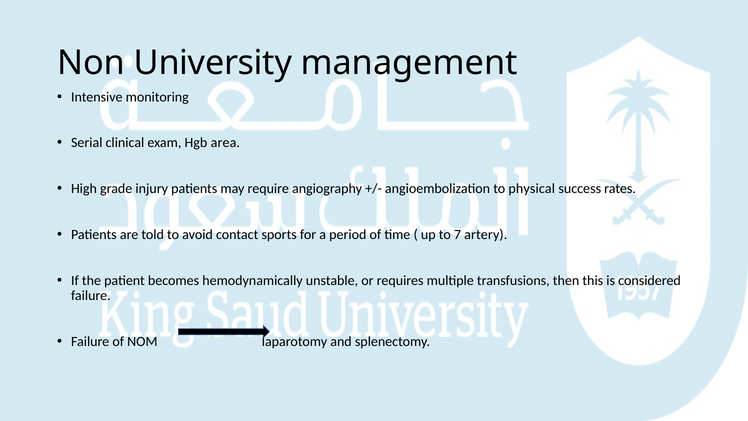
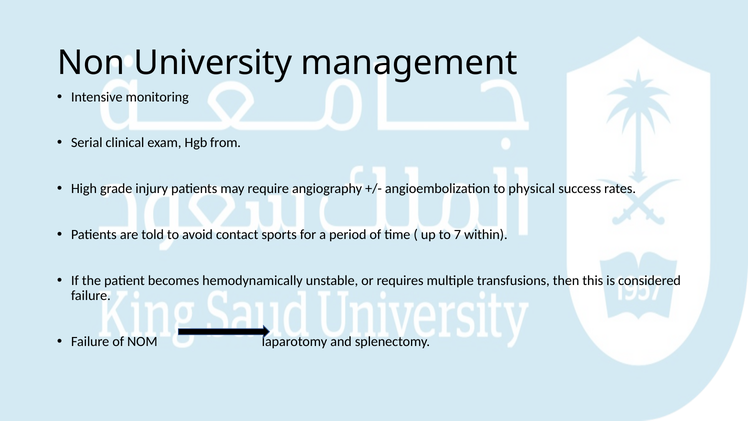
area: area -> from
artery: artery -> within
